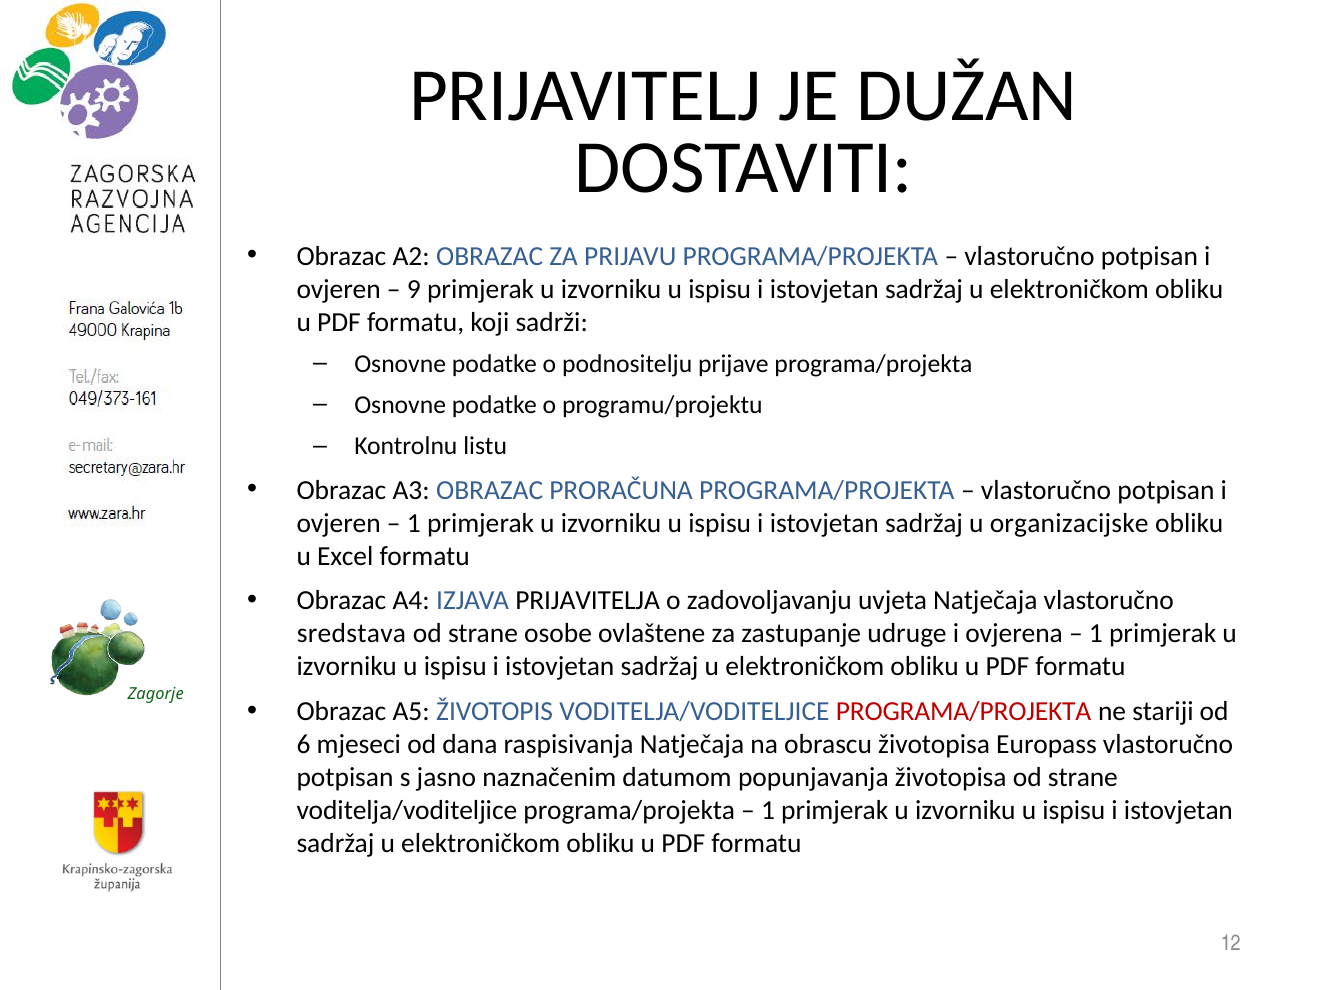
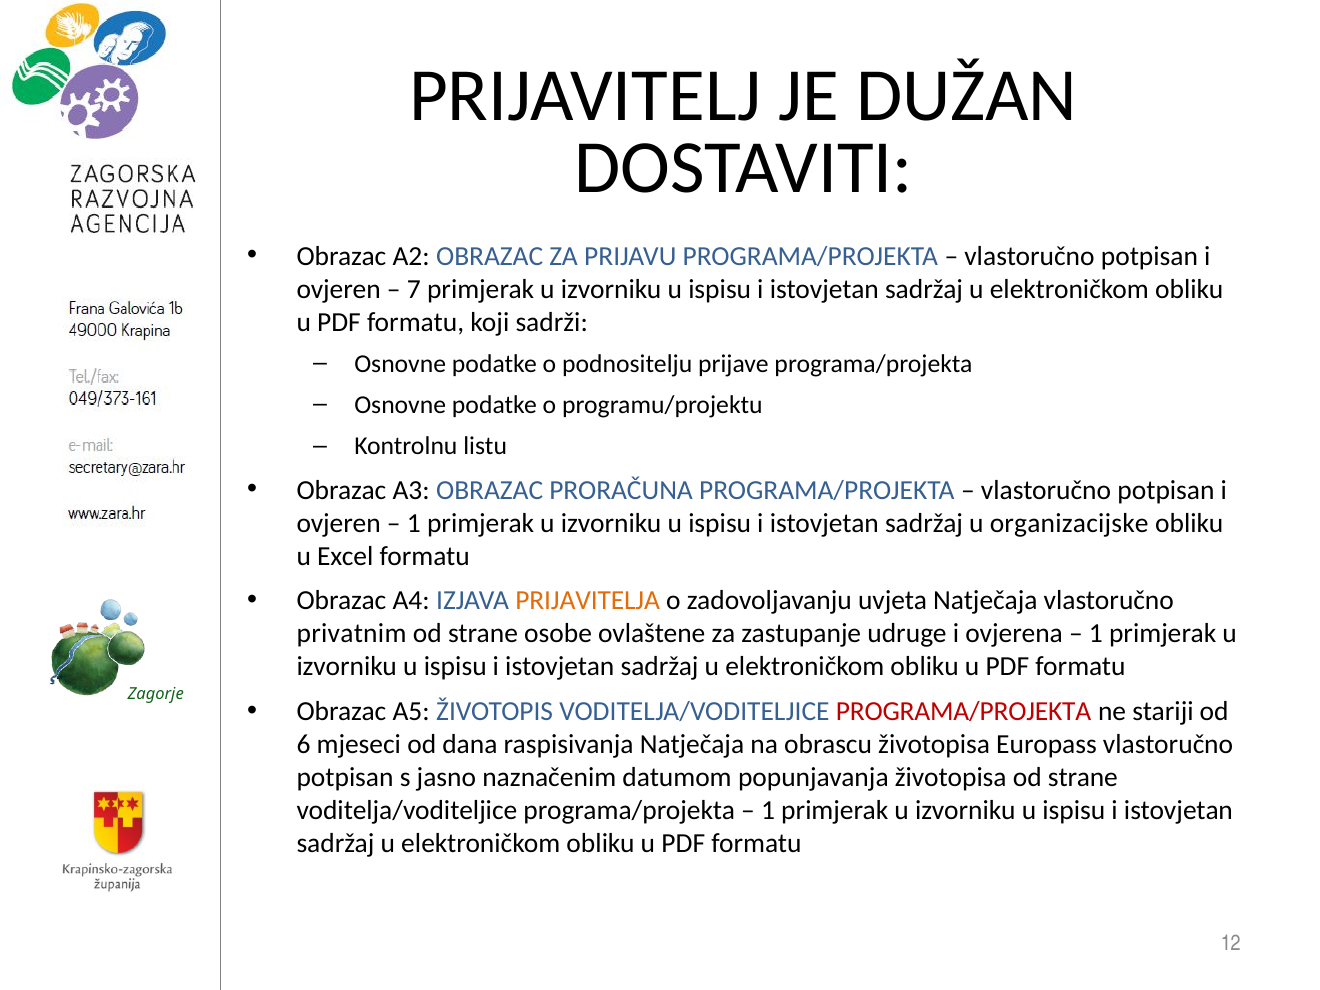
9: 9 -> 7
PRIJAVITELJA colour: black -> orange
sredstava: sredstava -> privatnim
